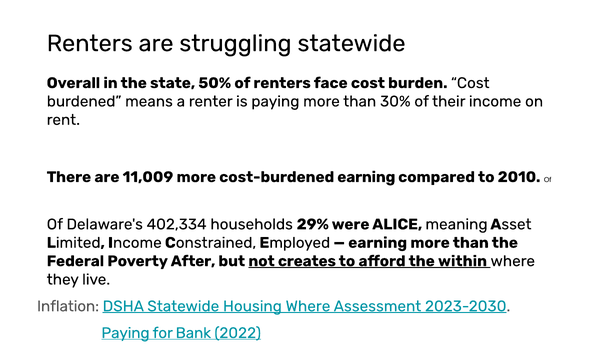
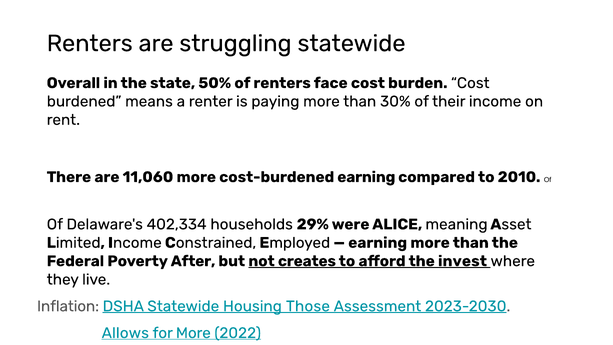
11,009: 11,009 -> 11,060
within: within -> invest
Housing Where: Where -> Those
Paying at (125, 333): Paying -> Allows
for Bank: Bank -> More
